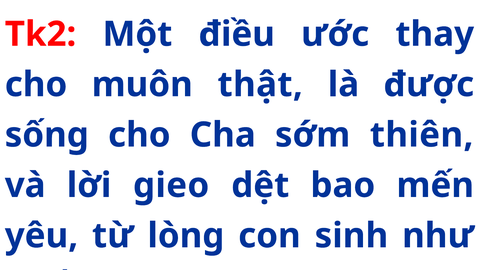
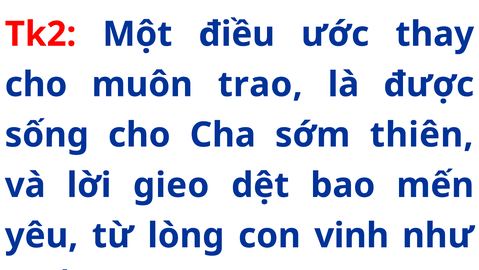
thật: thật -> trao
sinh: sinh -> vinh
